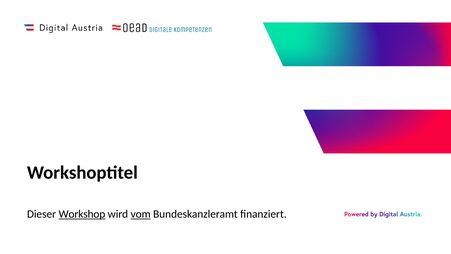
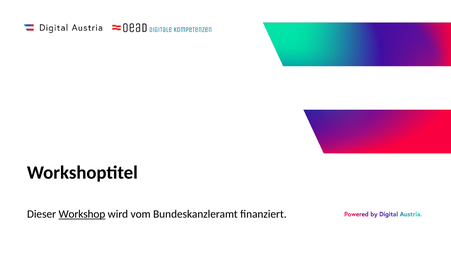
vom underline: present -> none
